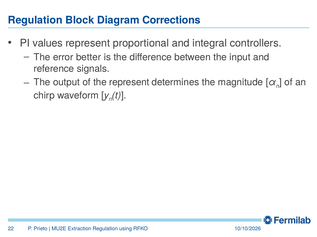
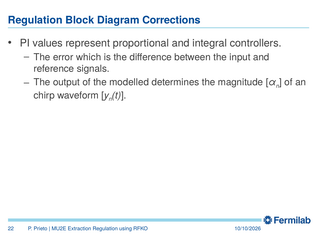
better: better -> which
the represent: represent -> modelled
